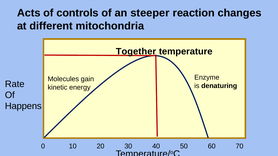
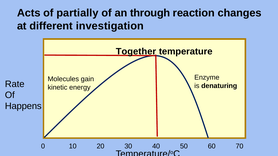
controls: controls -> partially
steeper: steeper -> through
mitochondria: mitochondria -> investigation
